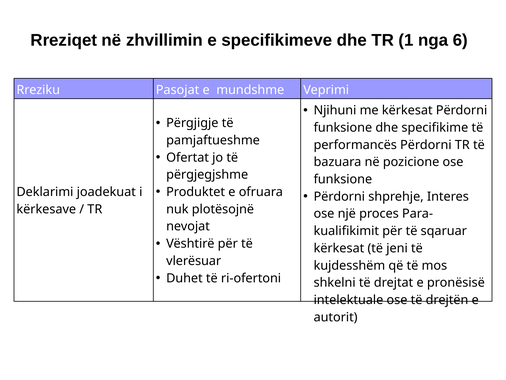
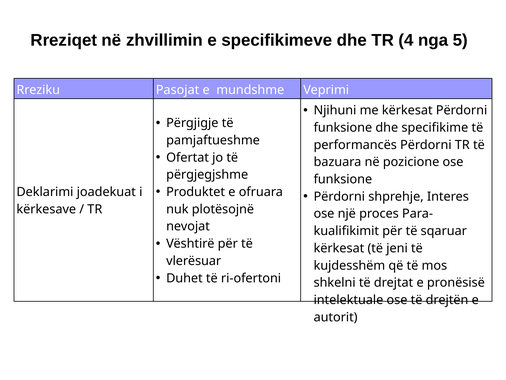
1: 1 -> 4
6: 6 -> 5
